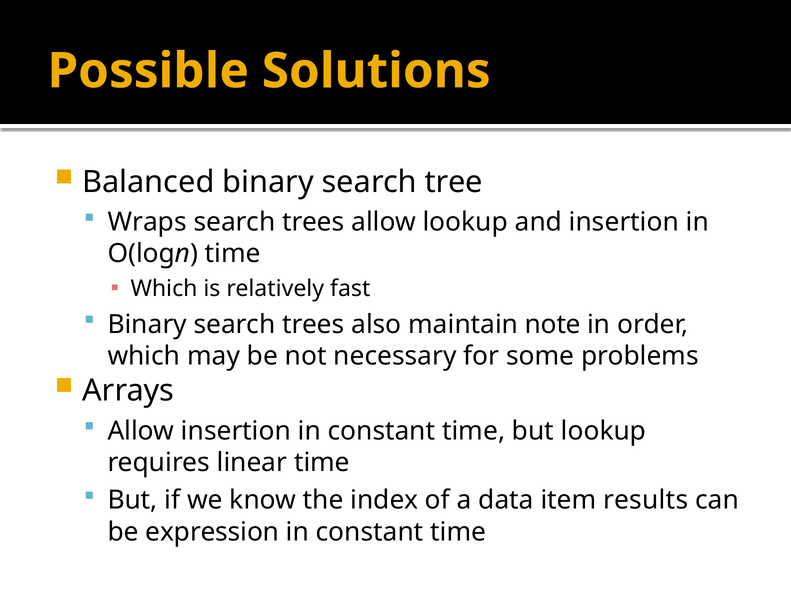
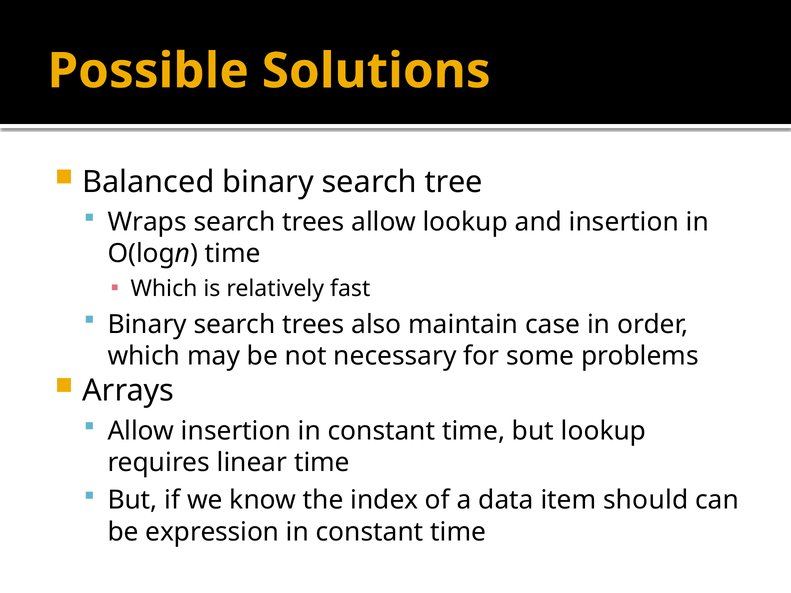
note: note -> case
results: results -> should
